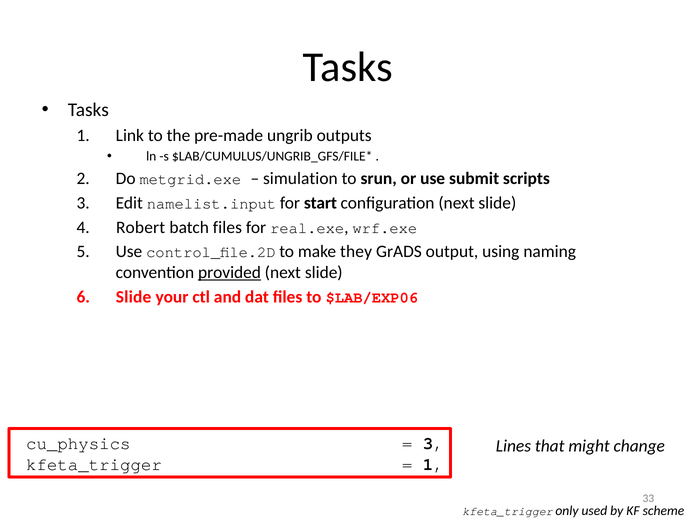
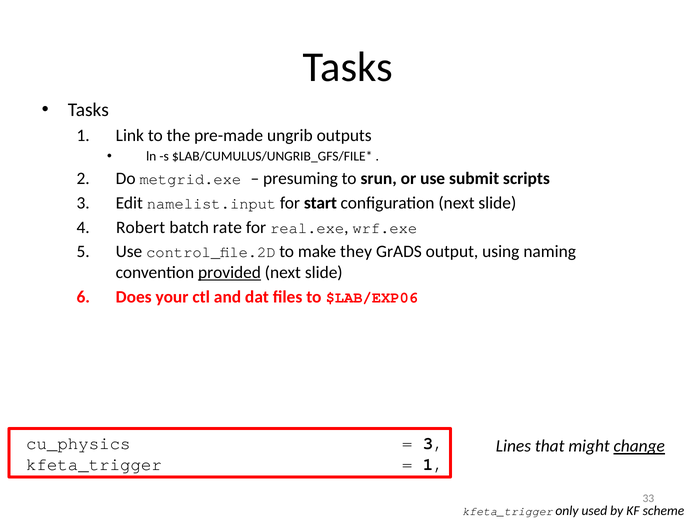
simulation: simulation -> presuming
batch files: files -> rate
Slide at (134, 297): Slide -> Does
change underline: none -> present
